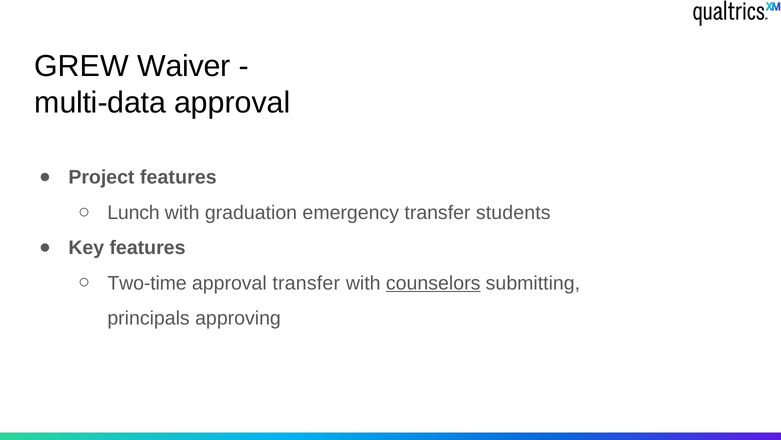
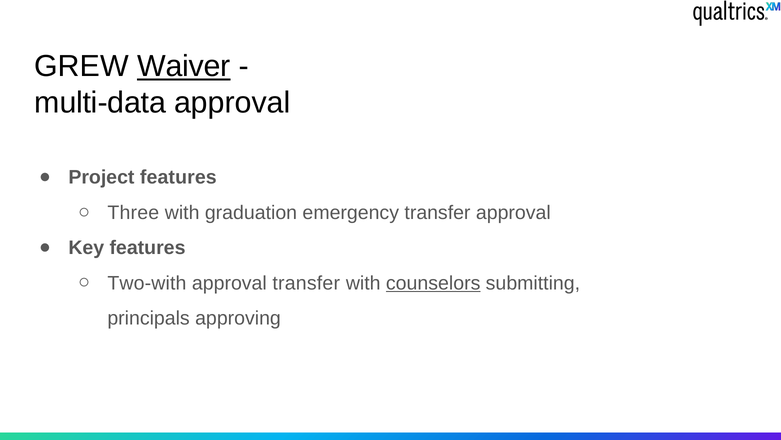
Waiver underline: none -> present
Lunch: Lunch -> Three
transfer students: students -> approval
Two-time: Two-time -> Two-with
